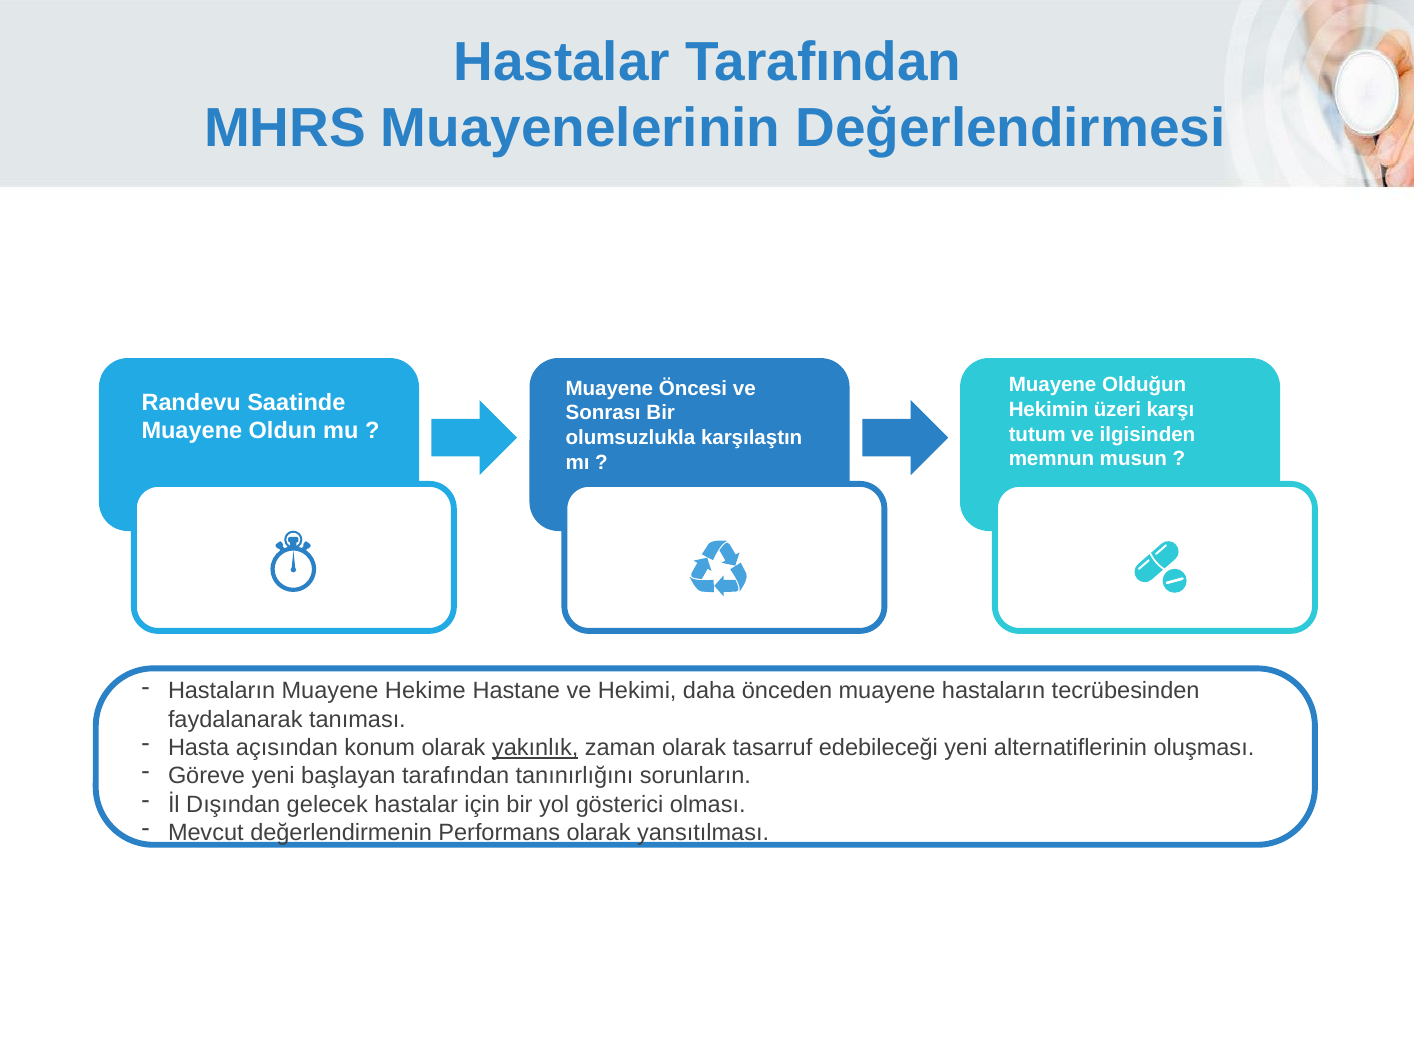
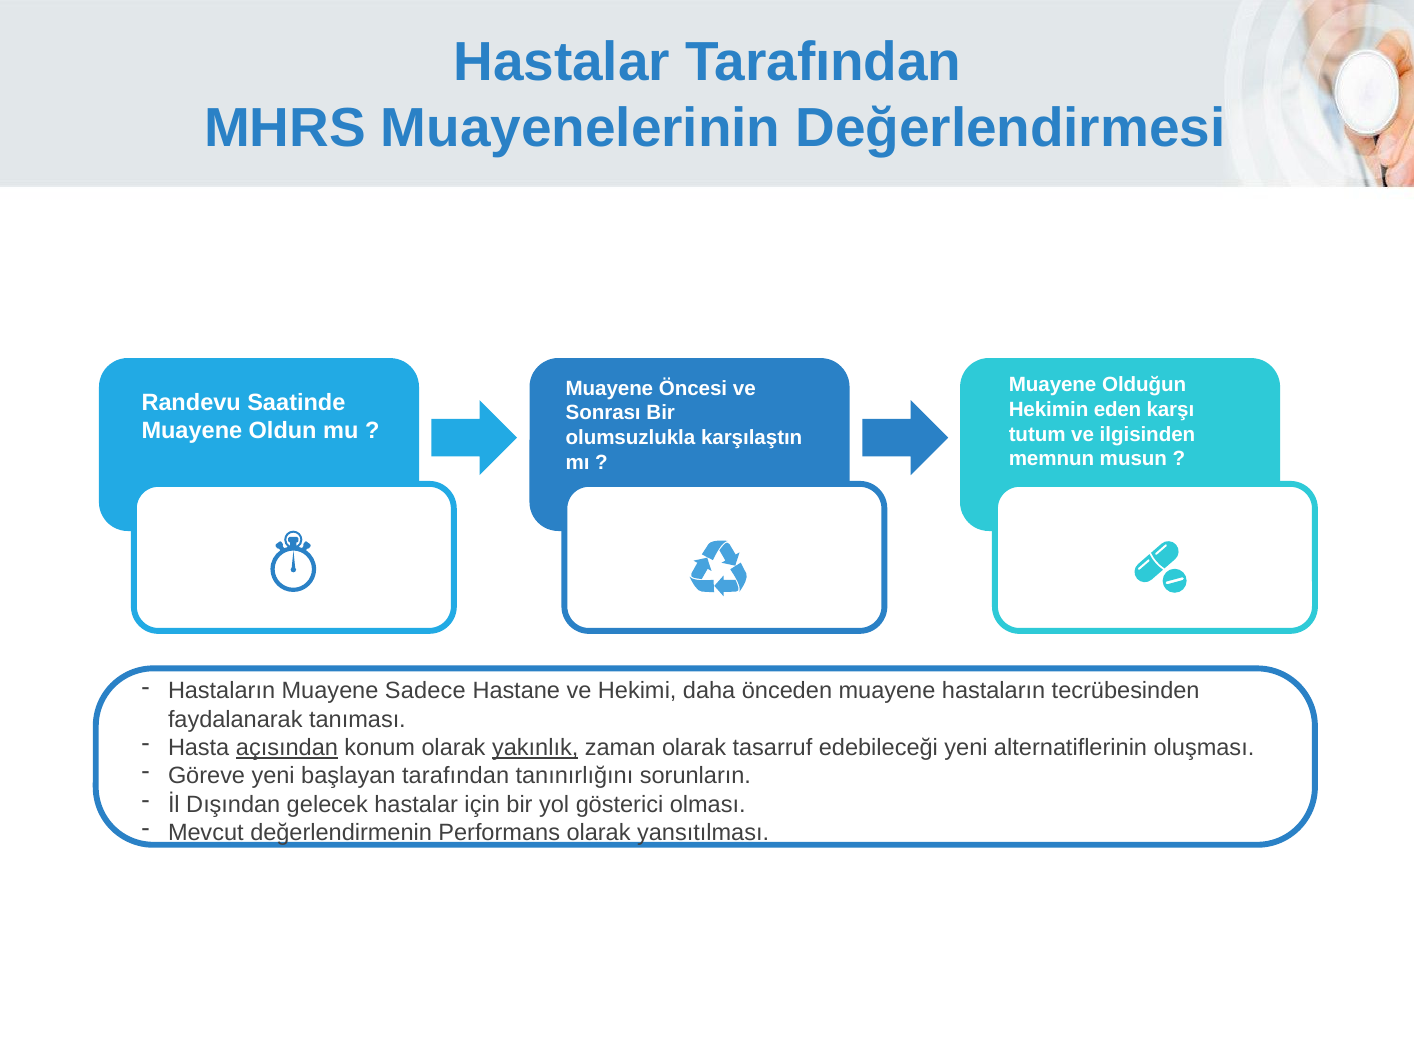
üzeri: üzeri -> eden
Hekime: Hekime -> Sadece
açısından underline: none -> present
